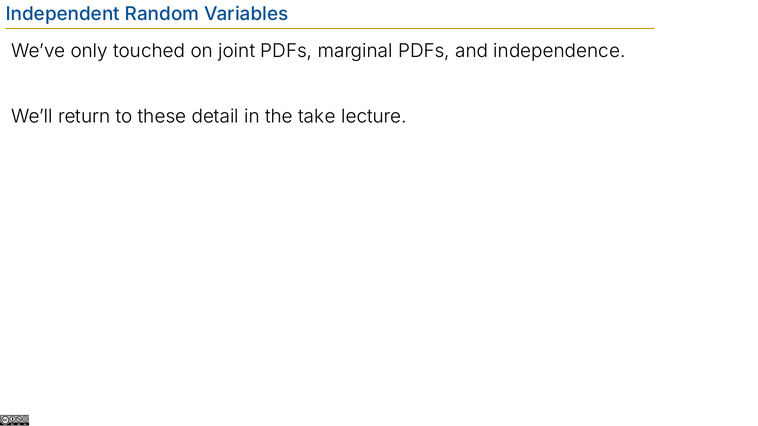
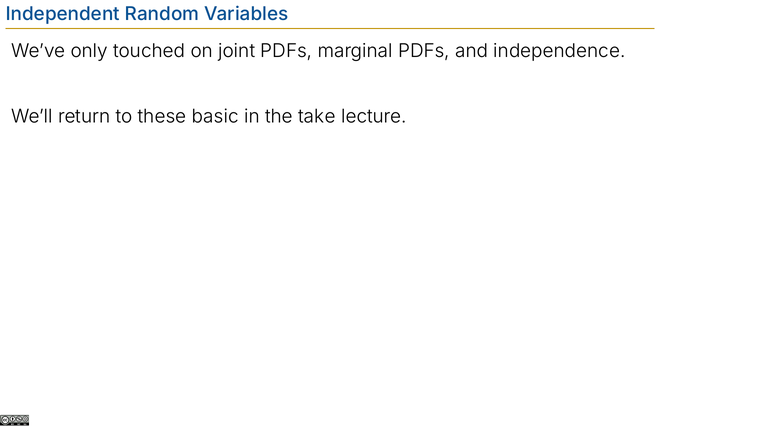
detail: detail -> basic
